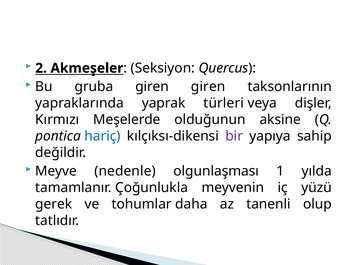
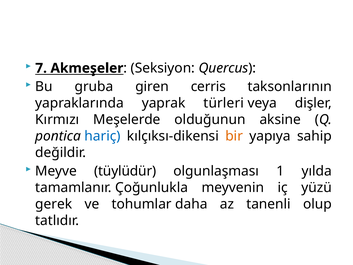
2: 2 -> 7
giren giren: giren -> cerris
bir colour: purple -> orange
nedenle: nedenle -> tüylüdür
